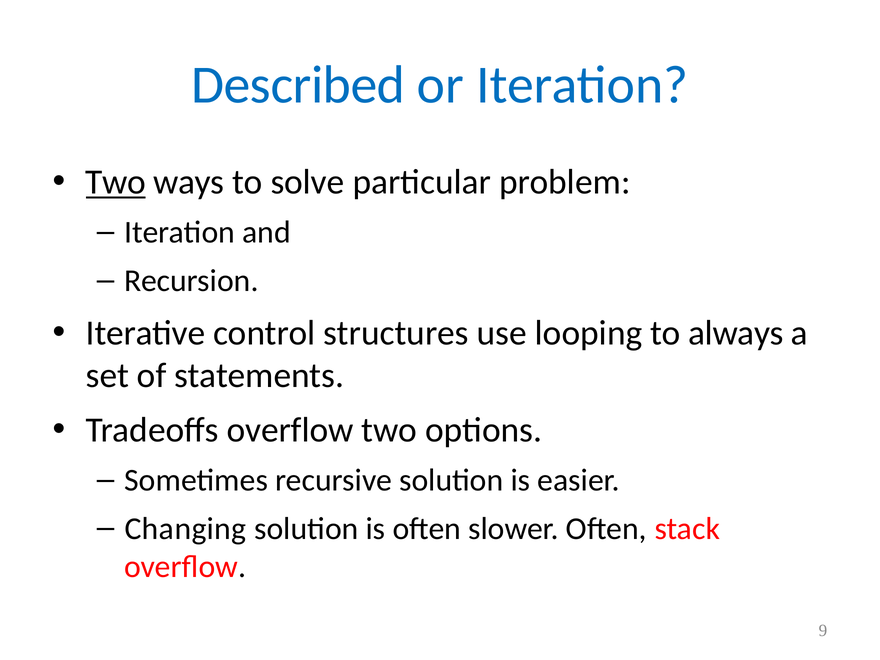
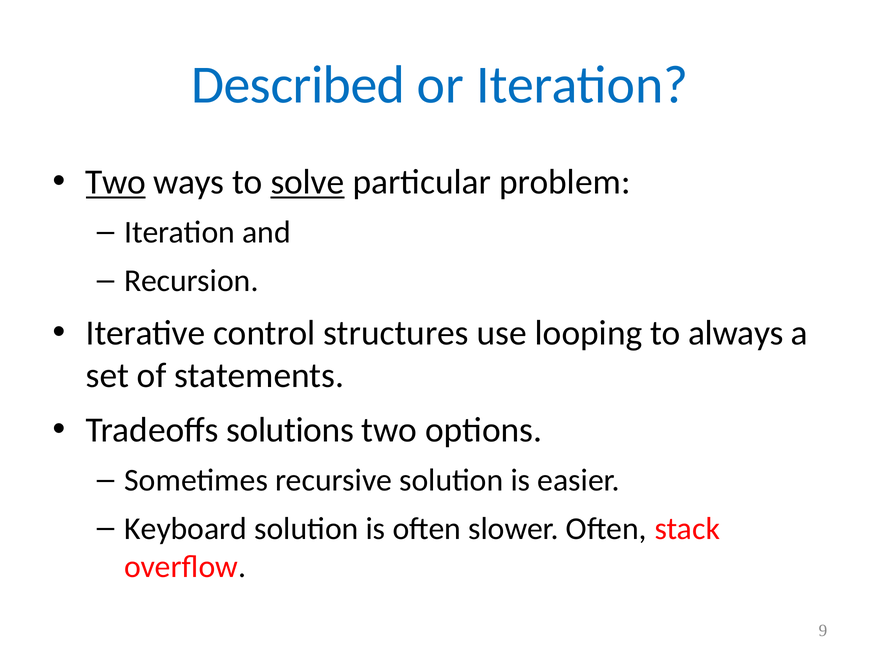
solve underline: none -> present
Tradeoffs overflow: overflow -> solutions
Changing: Changing -> Keyboard
